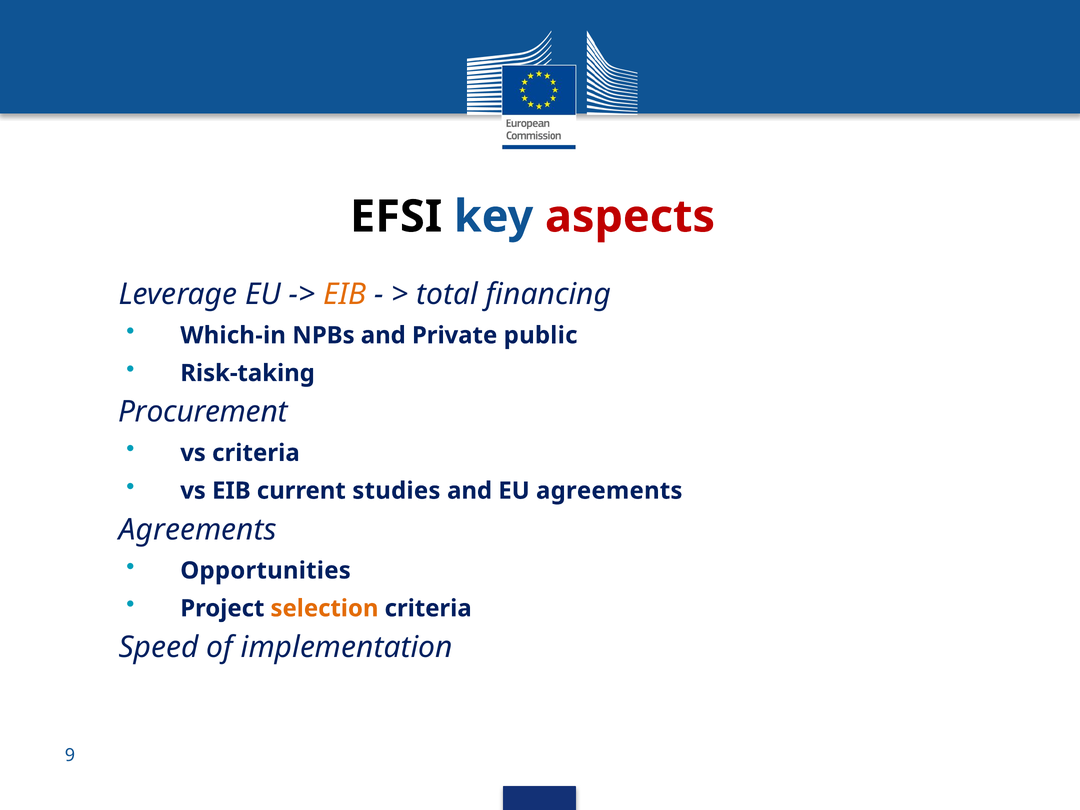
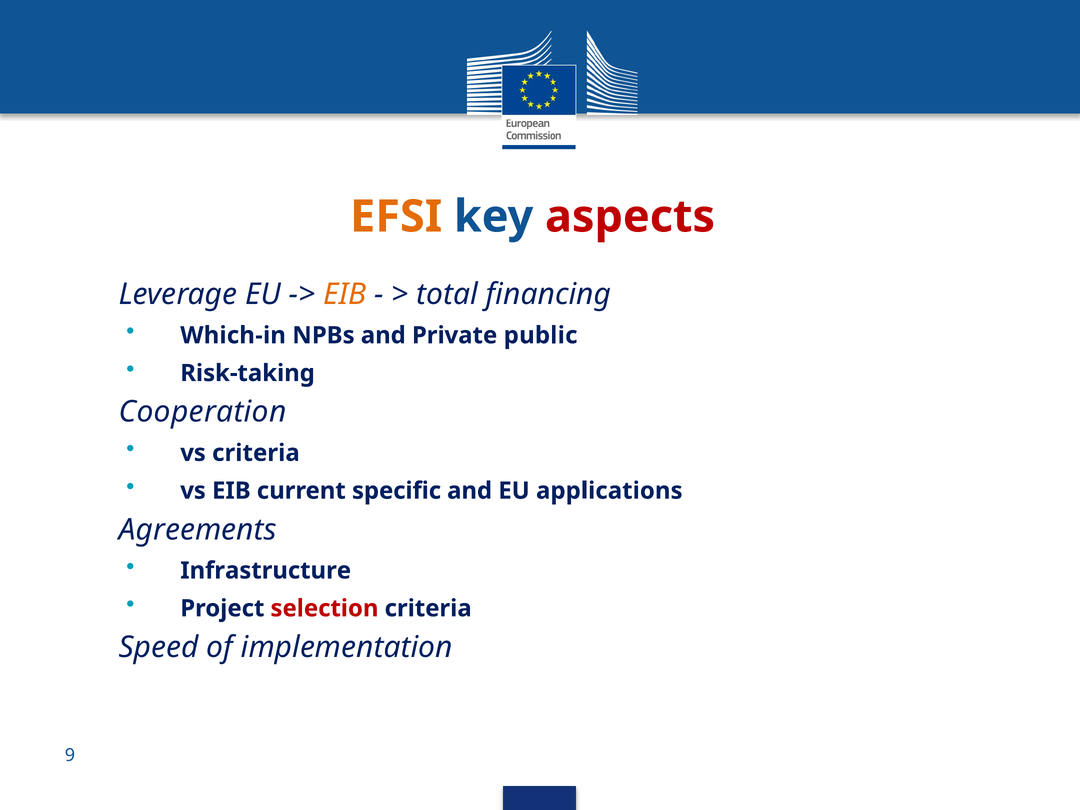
EFSI colour: black -> orange
Procurement: Procurement -> Cooperation
studies: studies -> specific
EU agreements: agreements -> applications
Opportunities: Opportunities -> Infrastructure
selection colour: orange -> red
